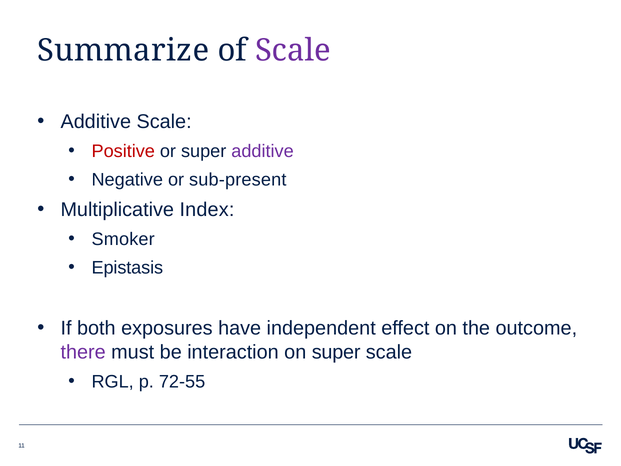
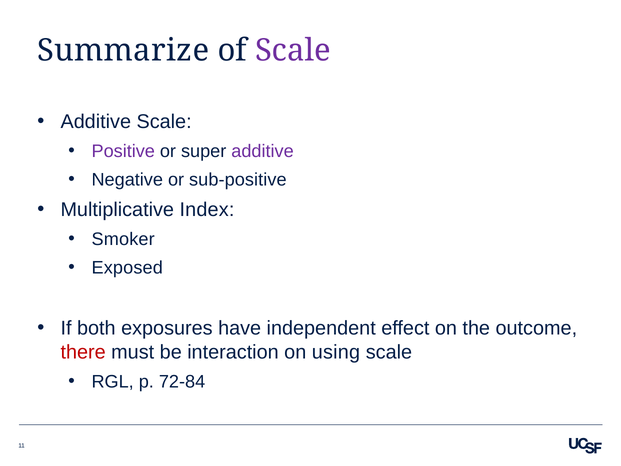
Positive colour: red -> purple
sub-present: sub-present -> sub-positive
Epistasis: Epistasis -> Exposed
there colour: purple -> red
on super: super -> using
72-55: 72-55 -> 72-84
